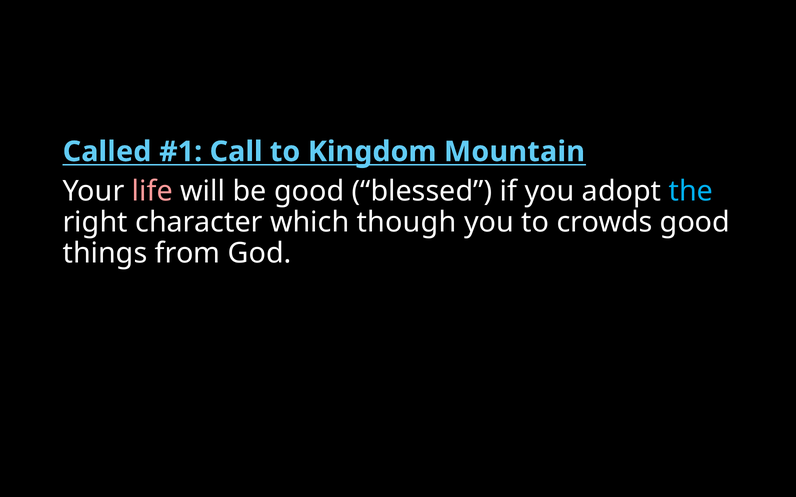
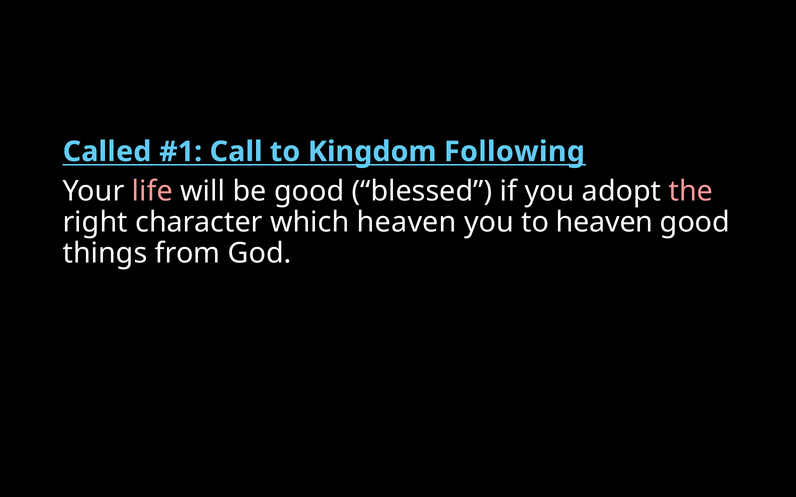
Mountain: Mountain -> Following
the colour: light blue -> pink
which though: though -> heaven
to crowds: crowds -> heaven
